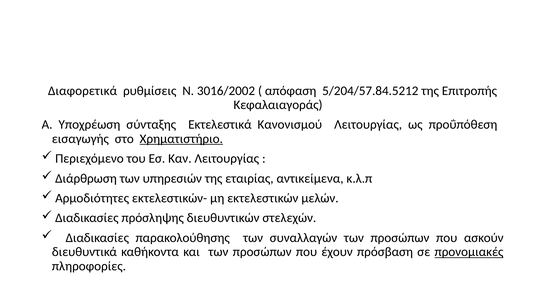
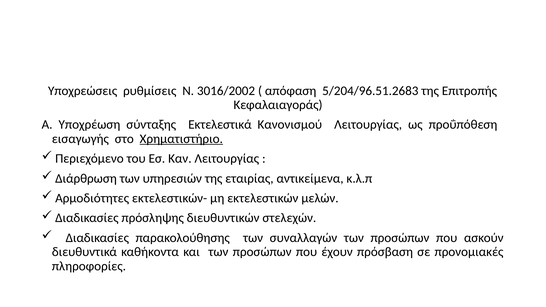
Διαφορετικά: Διαφορετικά -> Yποχρεώσεις
5/204/57.84.5212: 5/204/57.84.5212 -> 5/204/96.51.2683
προνομιακές underline: present -> none
